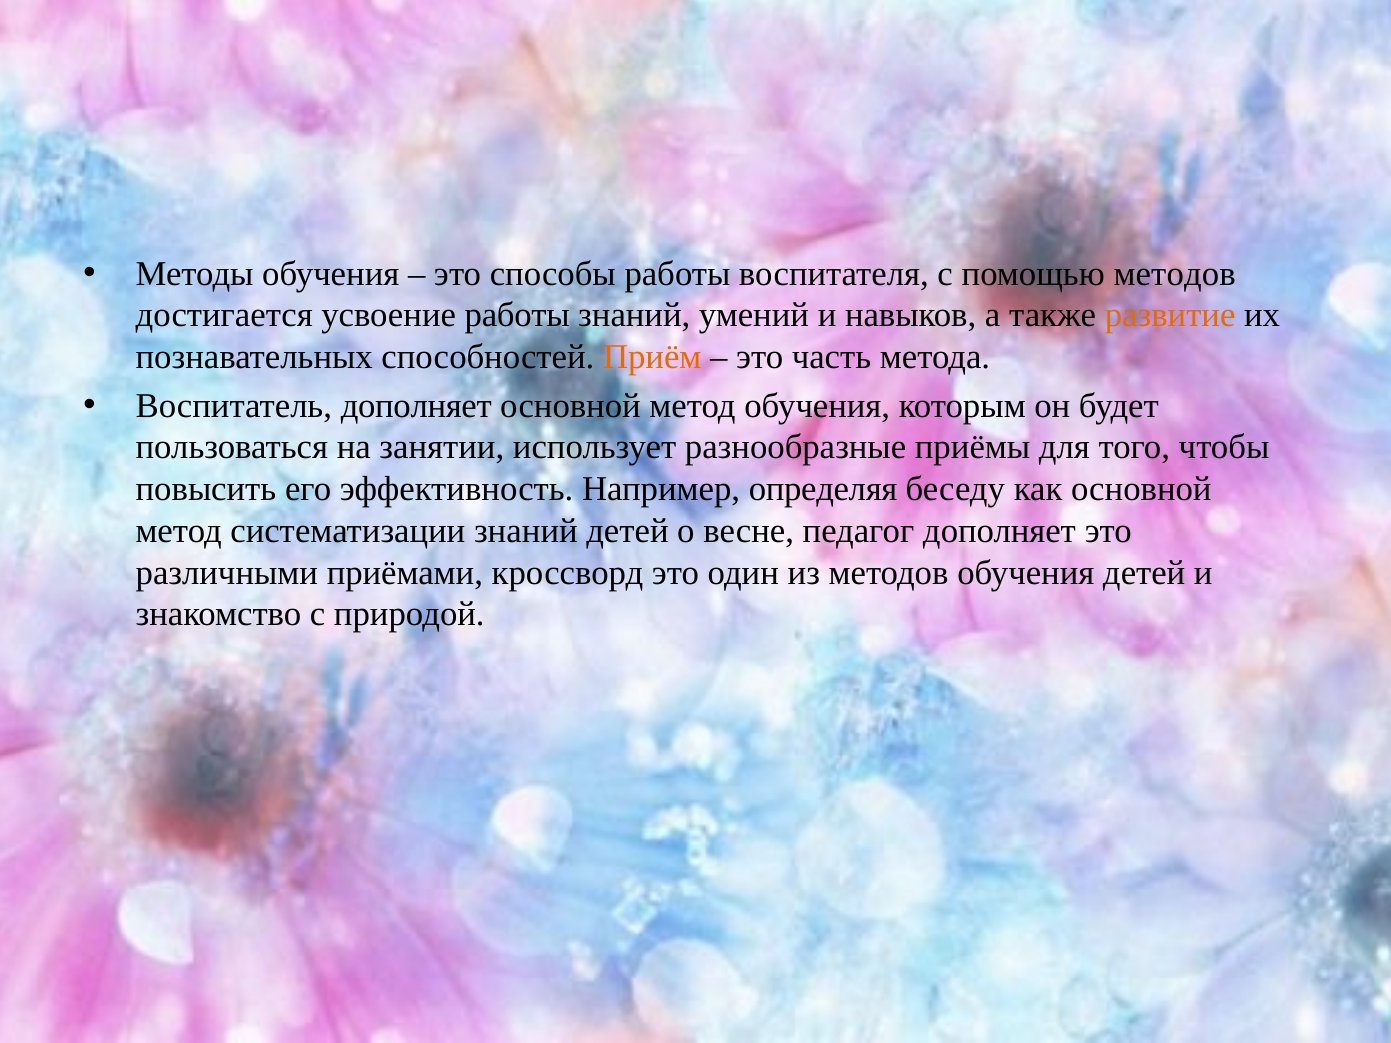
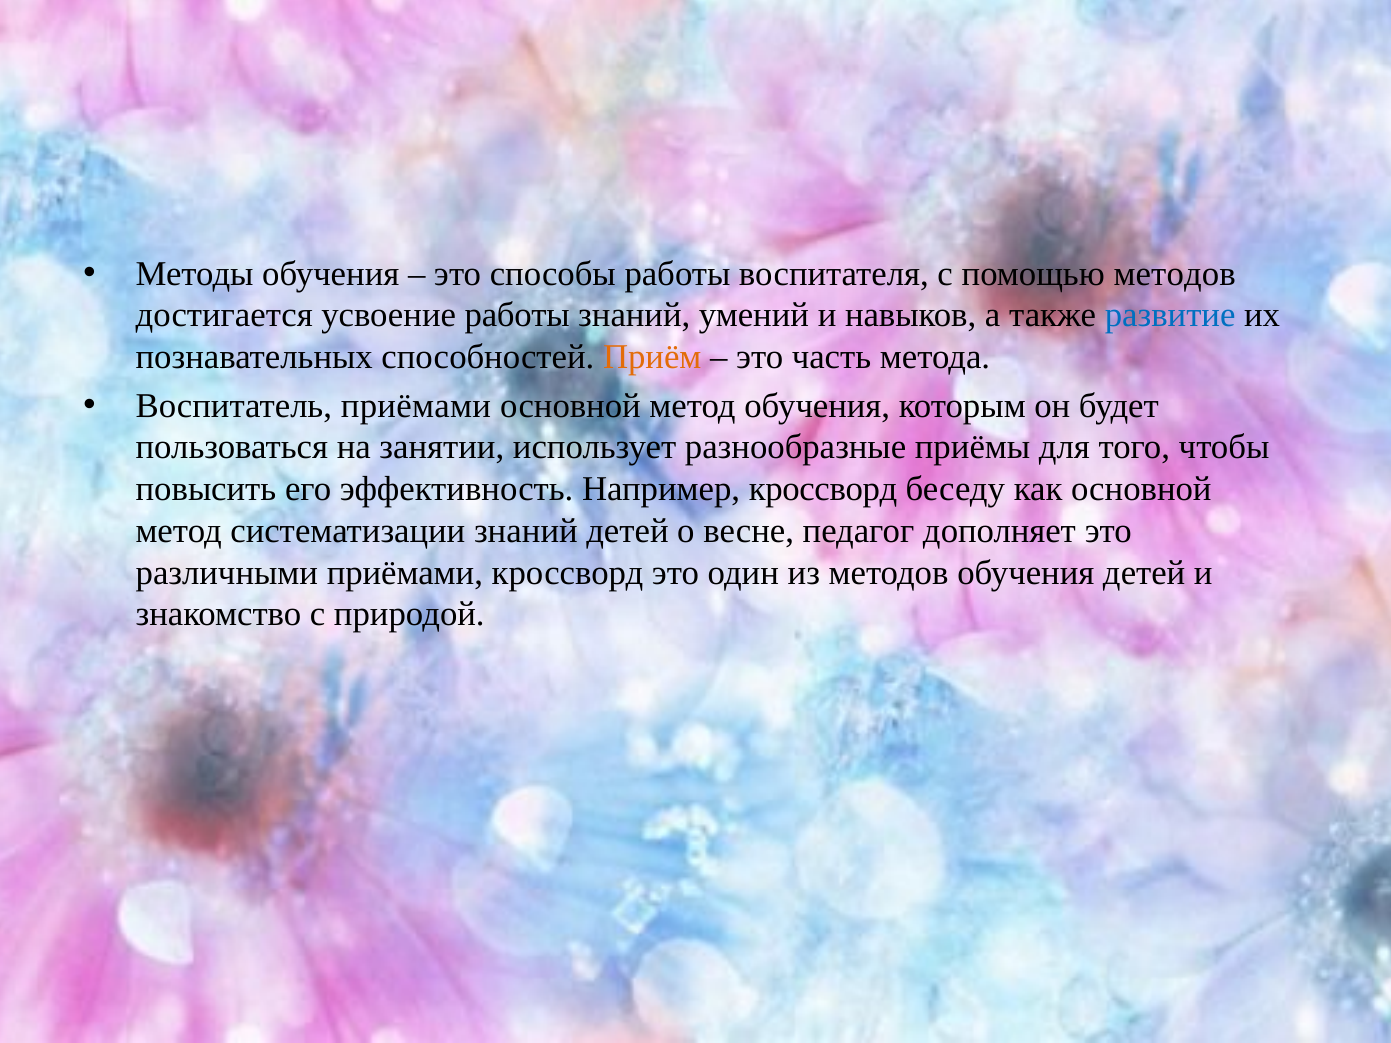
развитие colour: orange -> blue
Воспитатель дополняет: дополняет -> приёмами
Например определяя: определяя -> кроссворд
